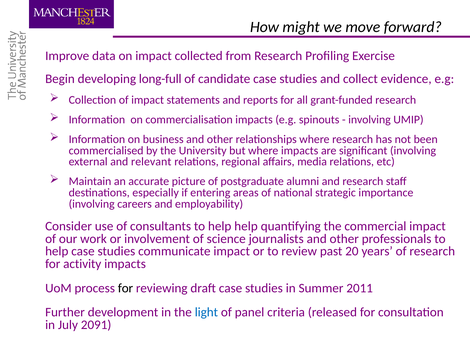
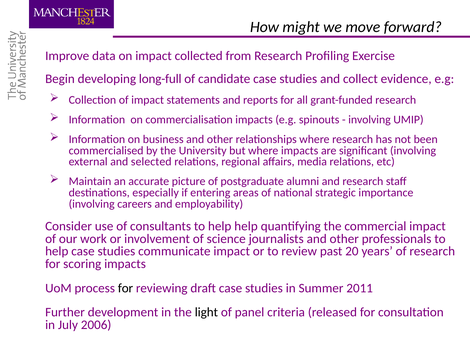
relevant: relevant -> selected
activity: activity -> scoring
light colour: blue -> black
2091: 2091 -> 2006
